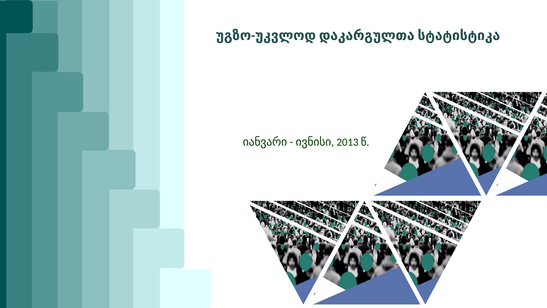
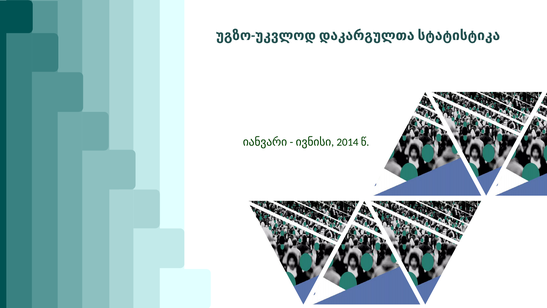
2013: 2013 -> 2014
